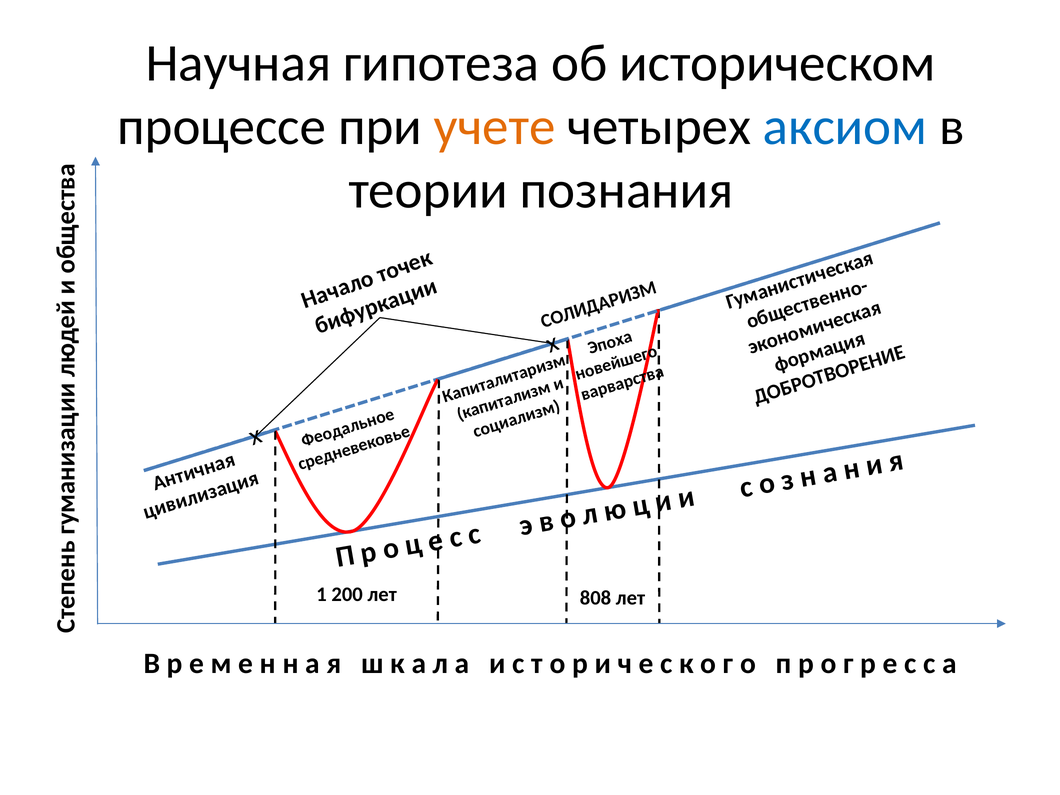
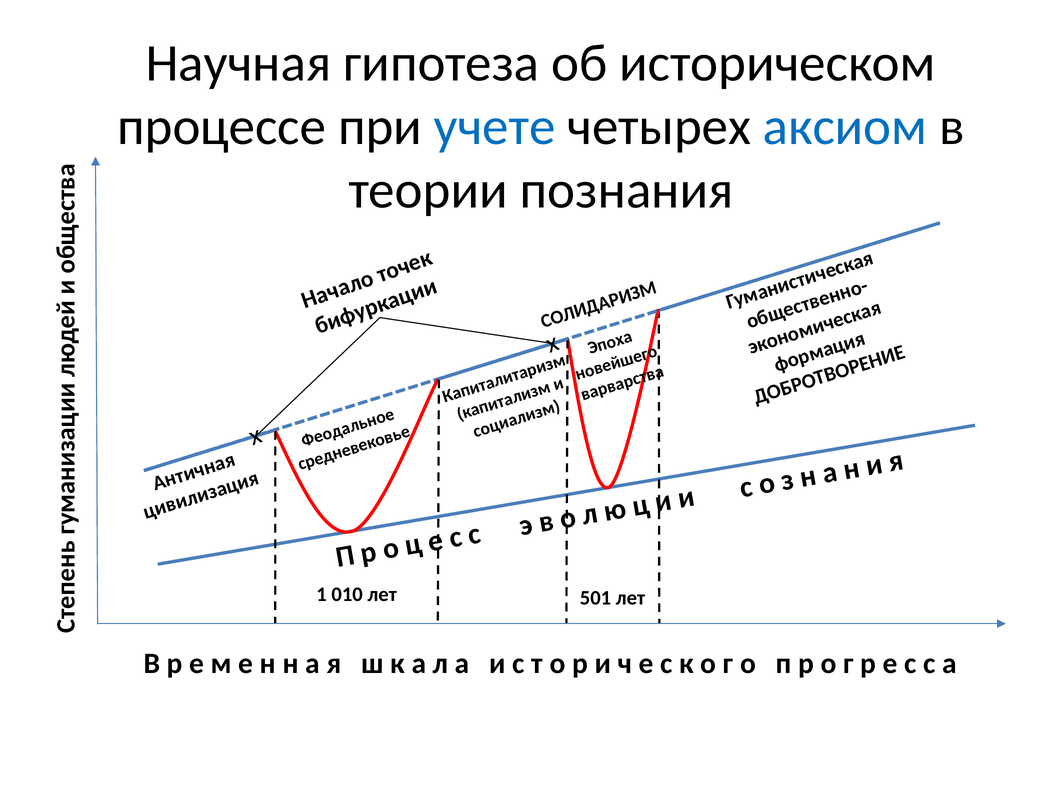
учете colour: orange -> blue
200: 200 -> 010
808: 808 -> 501
